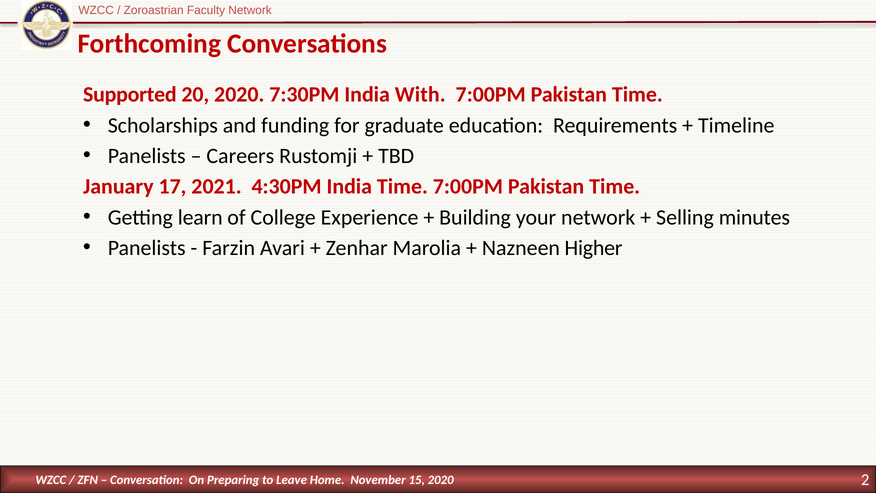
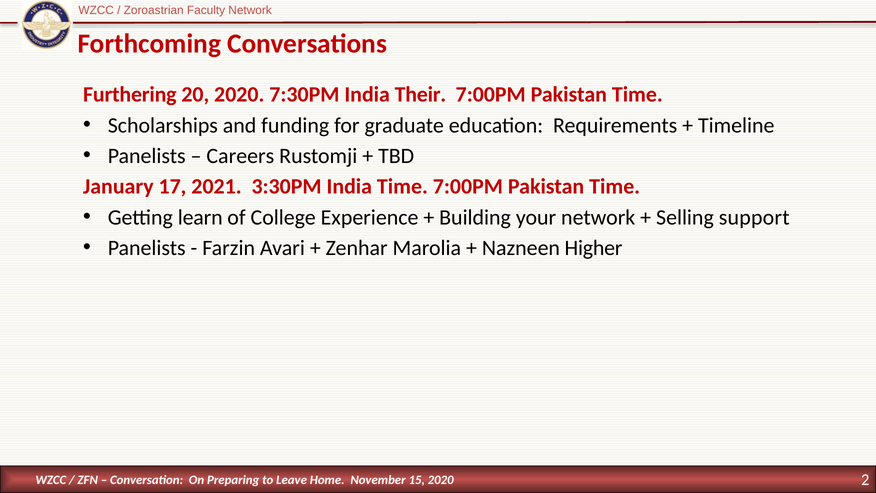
Supported: Supported -> Furthering
With: With -> Their
4:30PM: 4:30PM -> 3:30PM
minutes: minutes -> support
